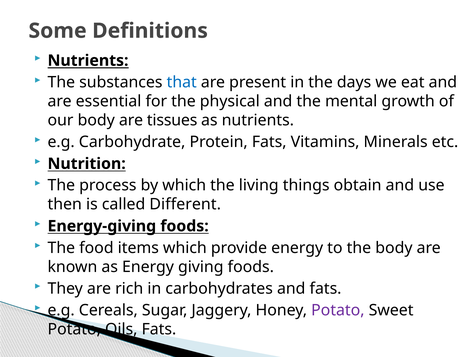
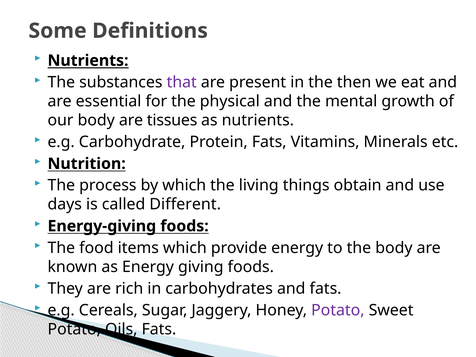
that colour: blue -> purple
days: days -> then
then: then -> days
